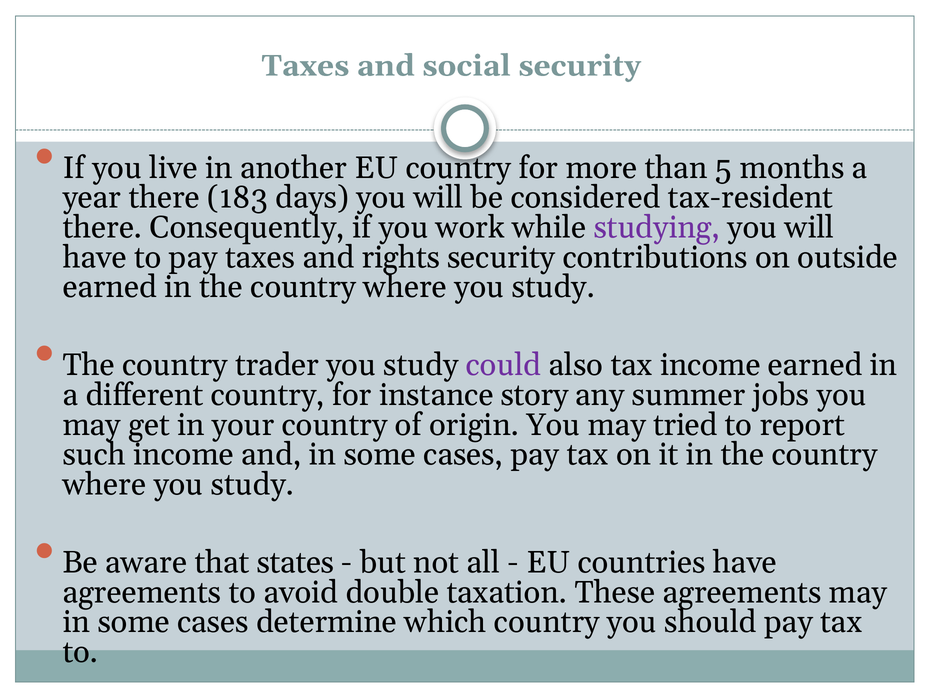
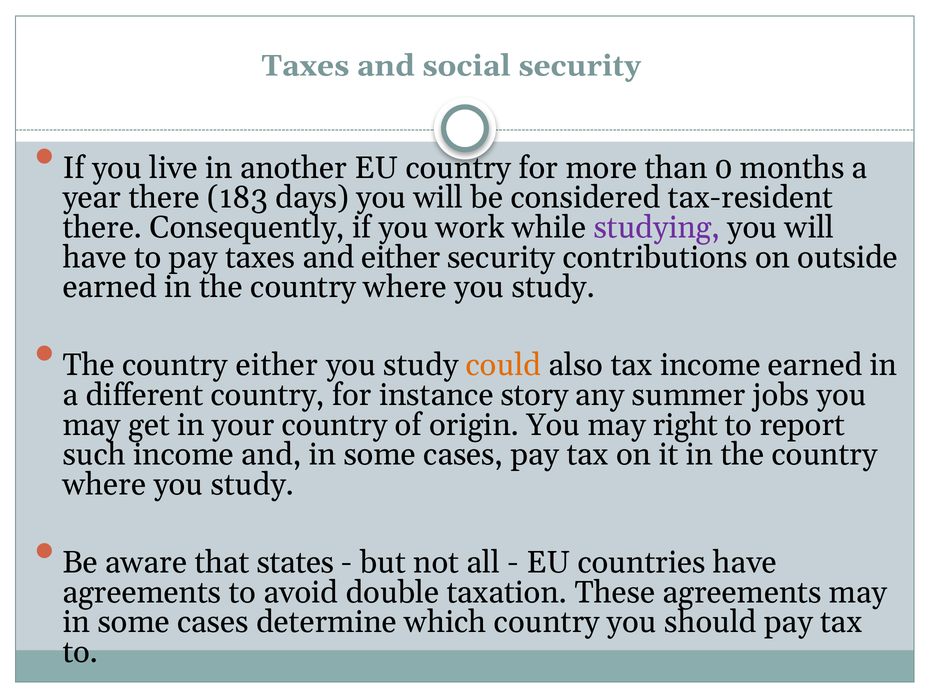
5: 5 -> 0
and rights: rights -> either
country trader: trader -> either
could colour: purple -> orange
tried: tried -> right
